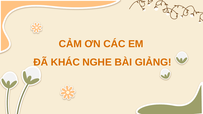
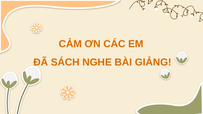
KHÁC: KHÁC -> SÁCH
